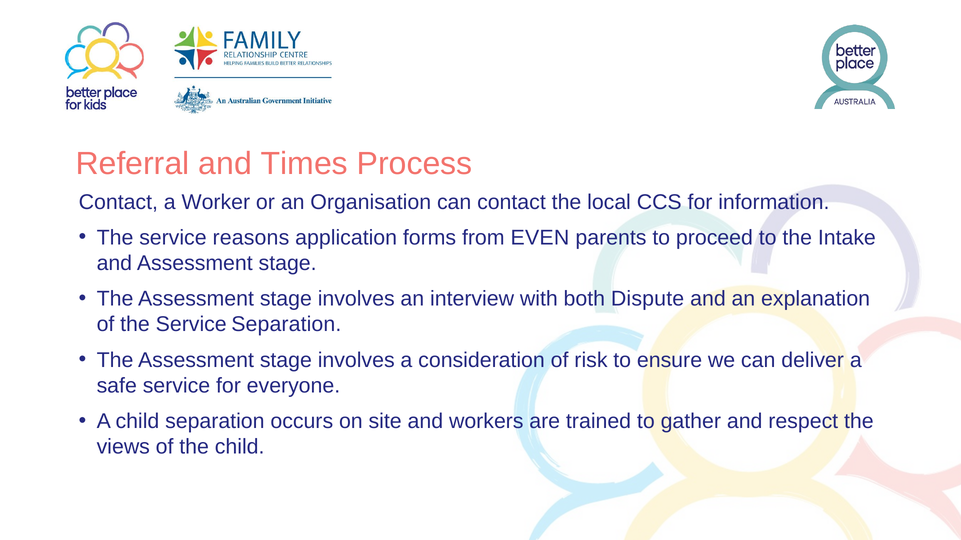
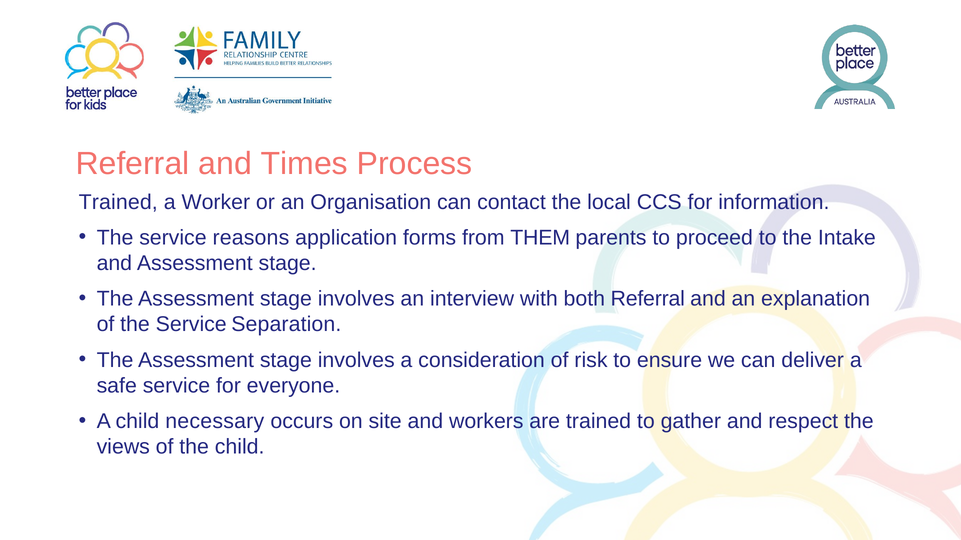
Contact at (118, 202): Contact -> Trained
EVEN: EVEN -> THEM
both Dispute: Dispute -> Referral
child separation: separation -> necessary
